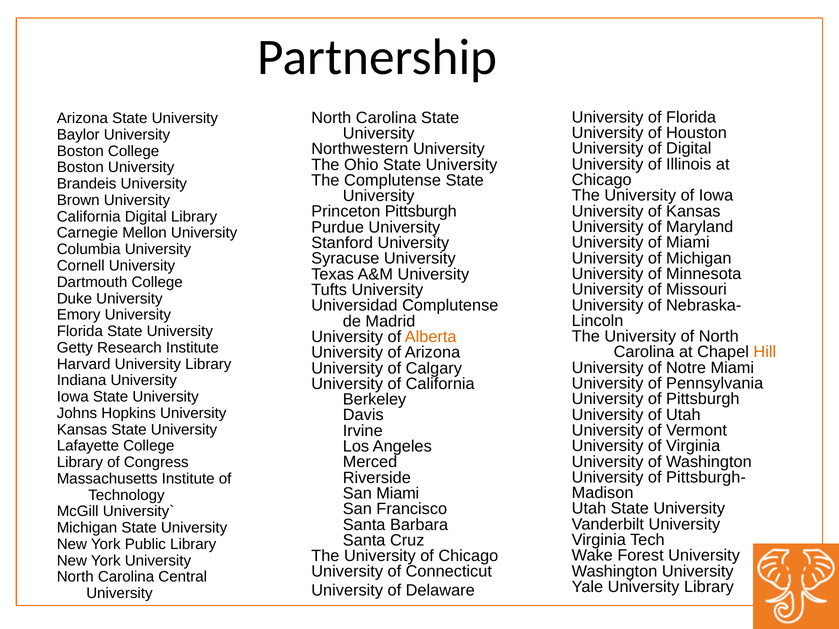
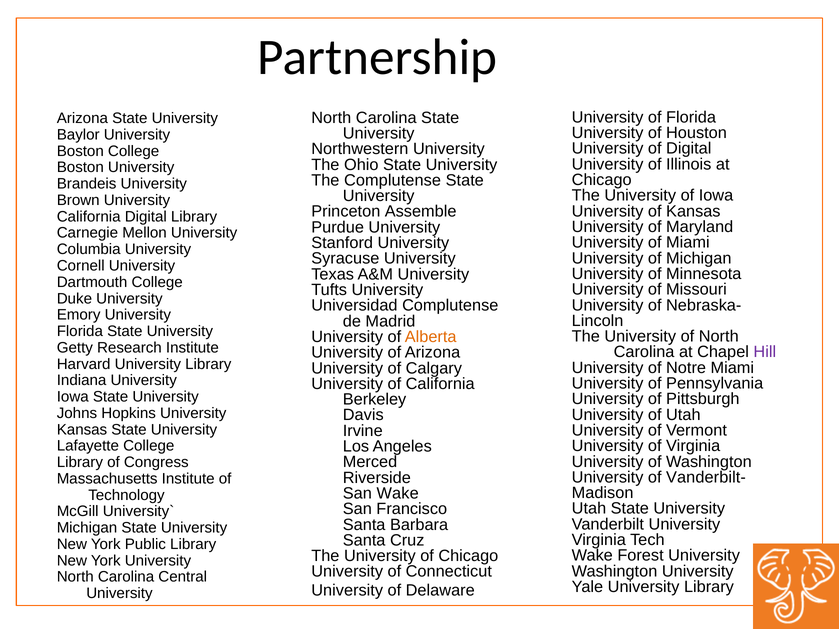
Princeton Pittsburgh: Pittsburgh -> Assemble
Hill colour: orange -> purple
Pittsburgh-: Pittsburgh- -> Vanderbilt-
San Miami: Miami -> Wake
